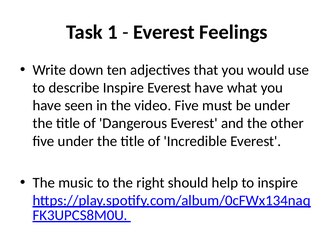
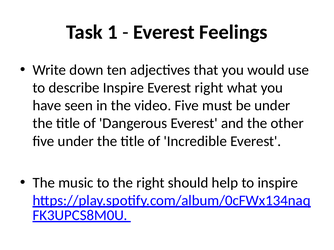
Everest have: have -> right
